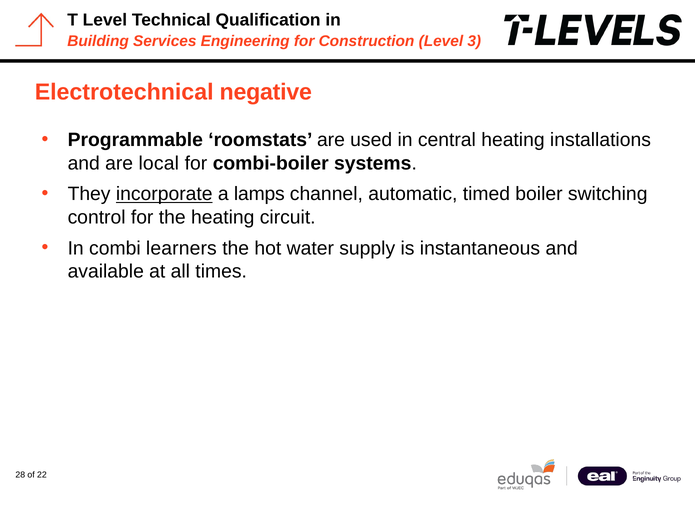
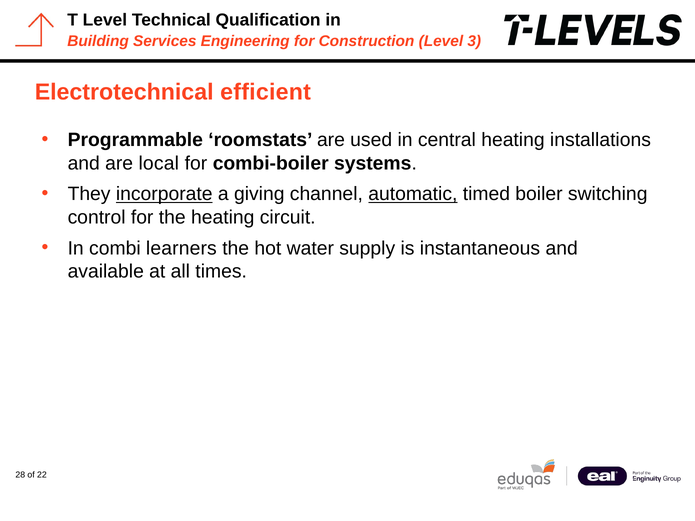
negative: negative -> efficient
lamps: lamps -> giving
automatic underline: none -> present
